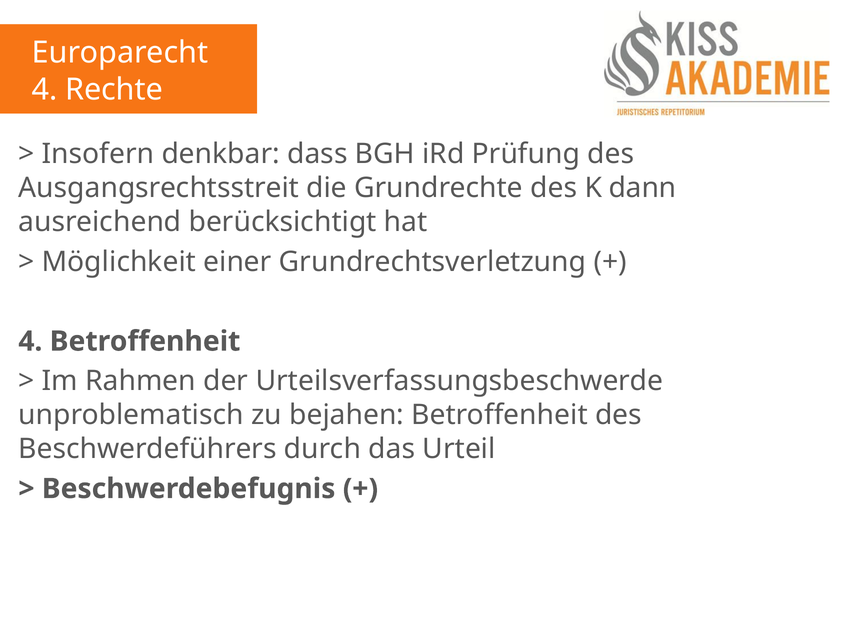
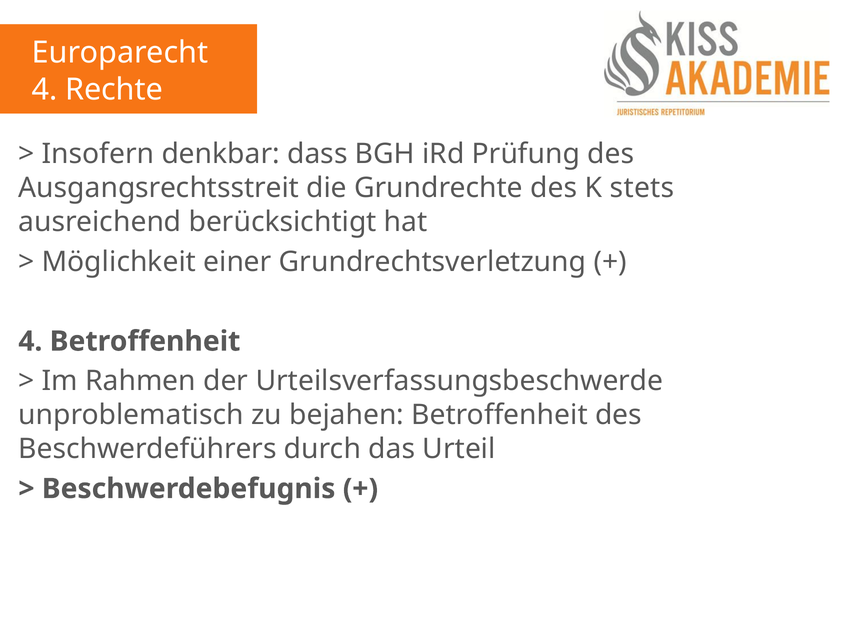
dann: dann -> stets
